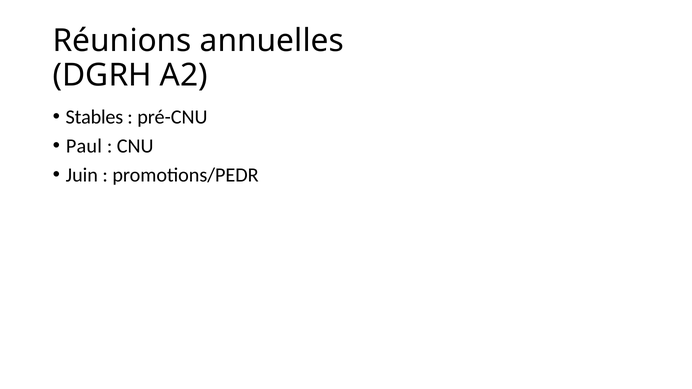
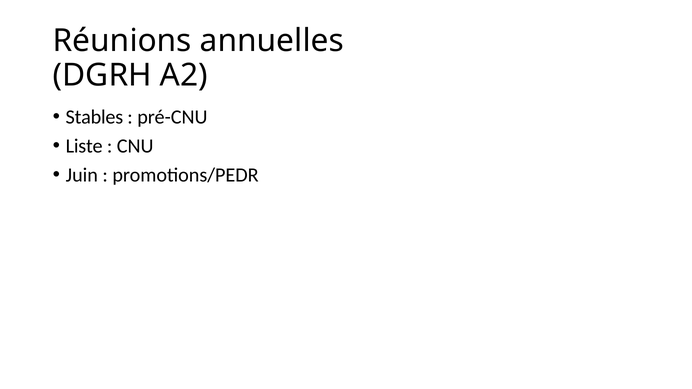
Paul: Paul -> Liste
